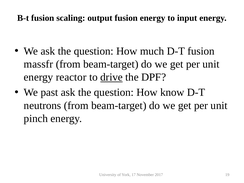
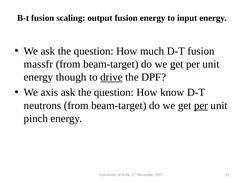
reactor: reactor -> though
past: past -> axis
per at (201, 105) underline: none -> present
